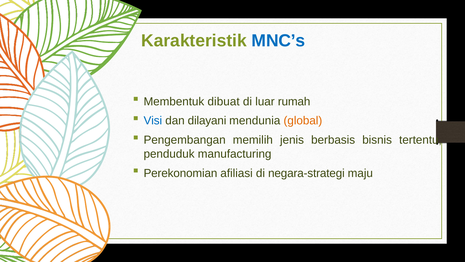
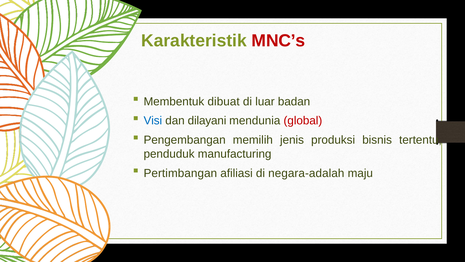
MNC’s colour: blue -> red
rumah: rumah -> badan
global colour: orange -> red
berbasis: berbasis -> produksi
Perekonomian: Perekonomian -> Pertimbangan
negara-strategi: negara-strategi -> negara-adalah
